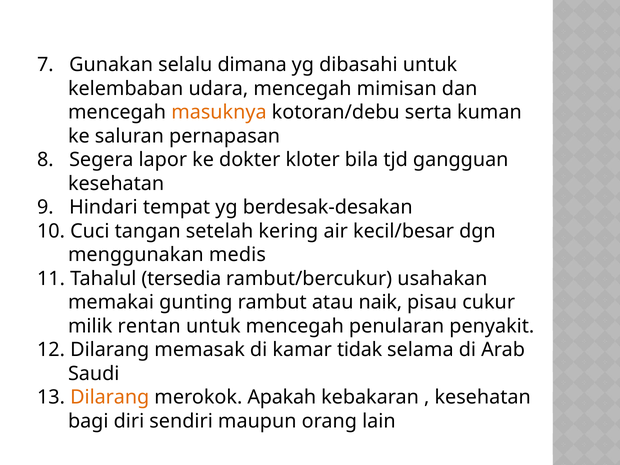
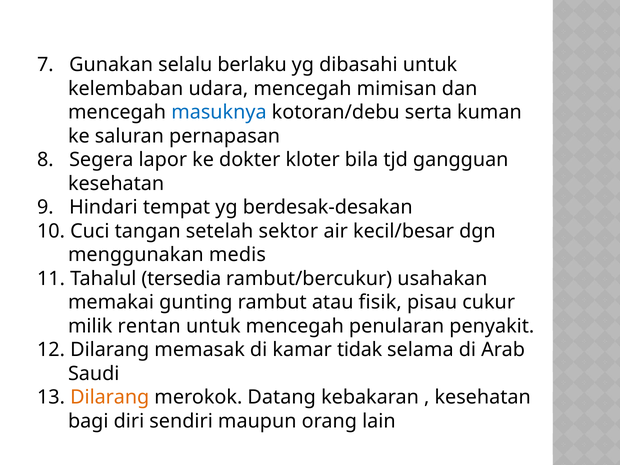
dimana: dimana -> berlaku
masuknya colour: orange -> blue
kering: kering -> sektor
naik: naik -> fisik
Apakah: Apakah -> Datang
